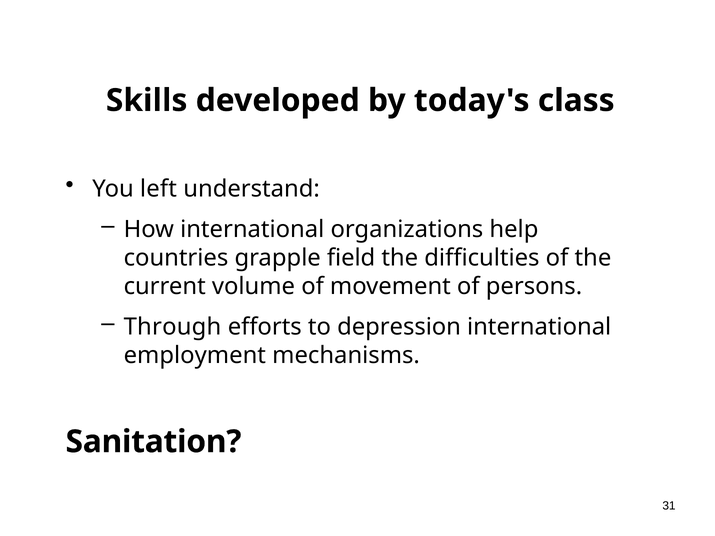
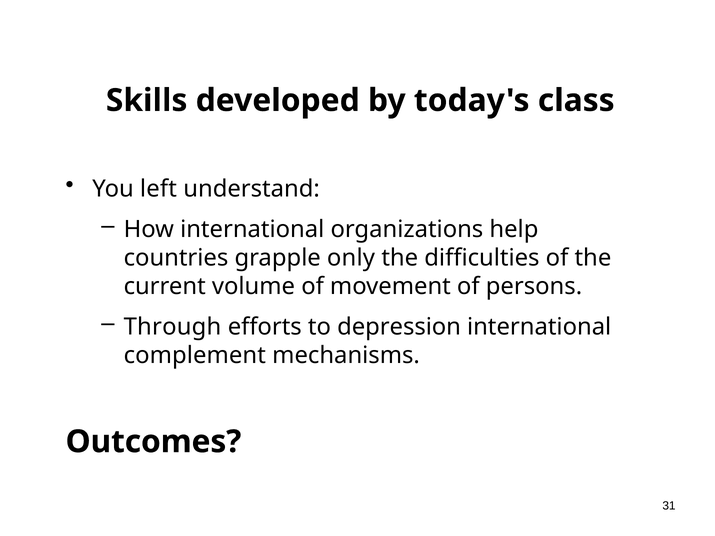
field: field -> only
employment: employment -> complement
Sanitation: Sanitation -> Outcomes
